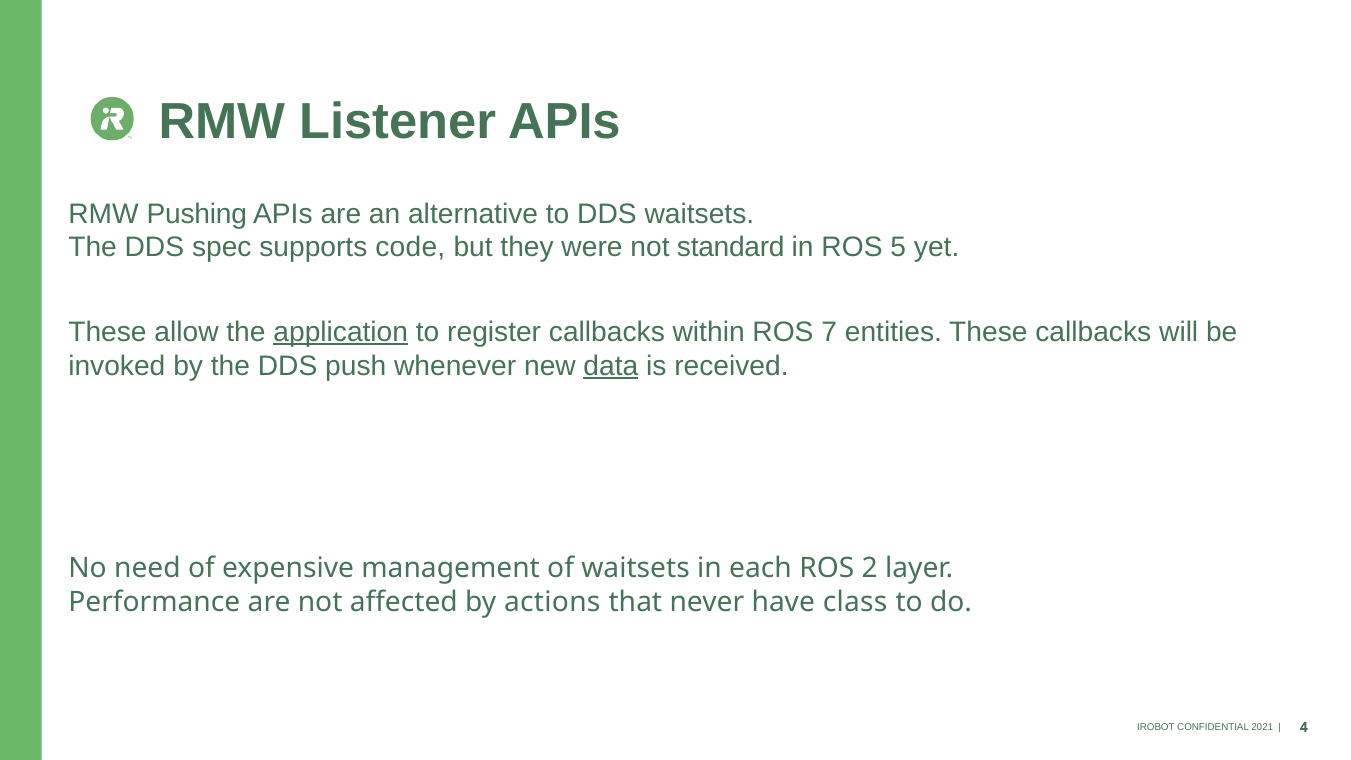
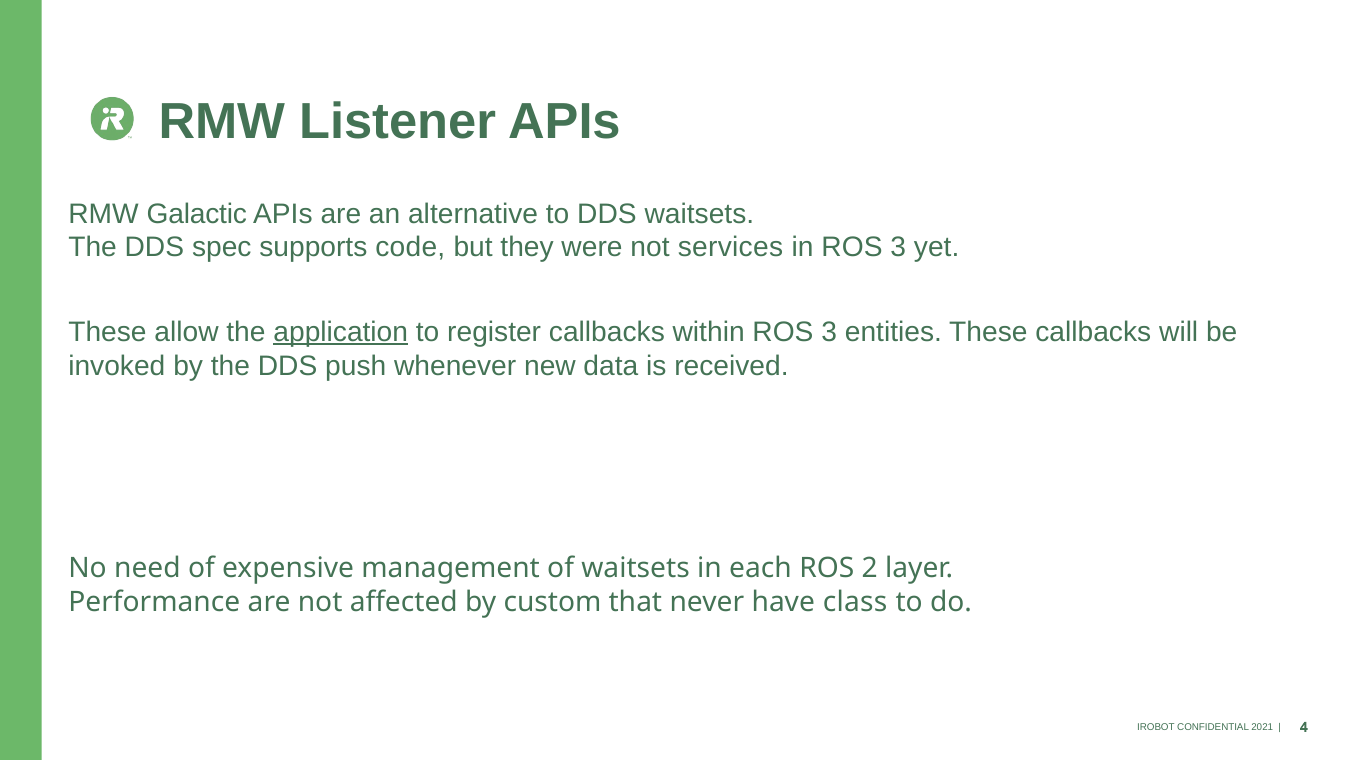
Pushing: Pushing -> Galactic
standard: standard -> services
in ROS 5: 5 -> 3
within ROS 7: 7 -> 3
data underline: present -> none
actions: actions -> custom
